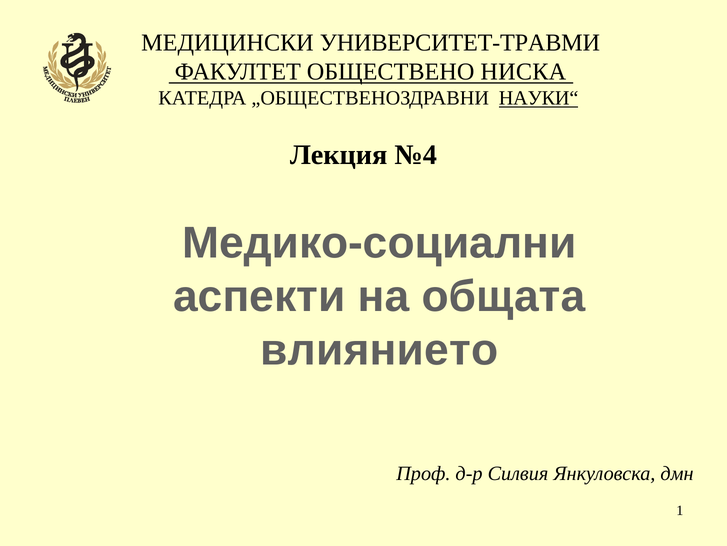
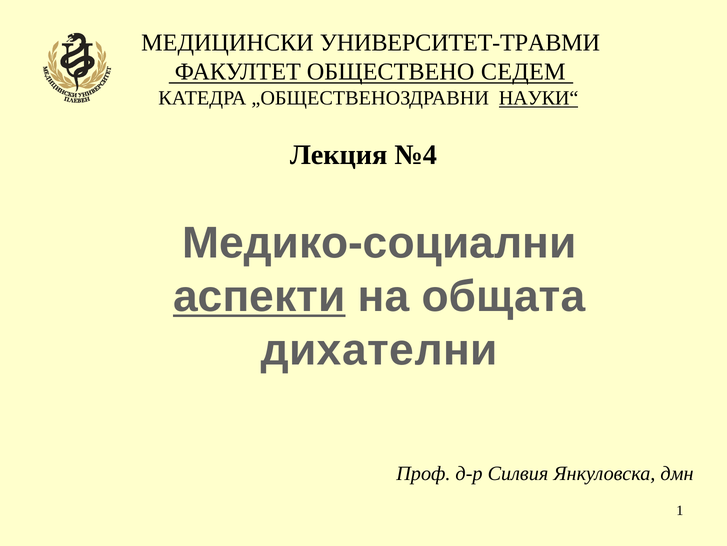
НИСКА: НИСКА -> СЕДЕМ
аспекти underline: none -> present
влиянието: влиянието -> дихателни
